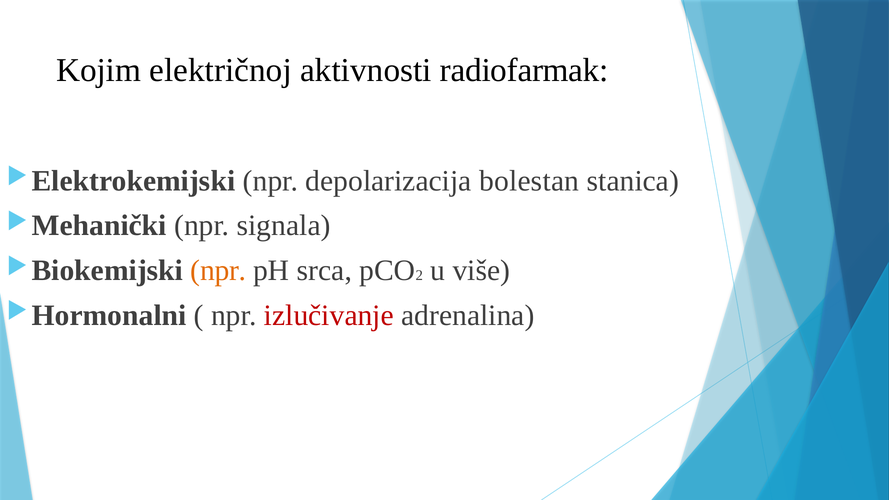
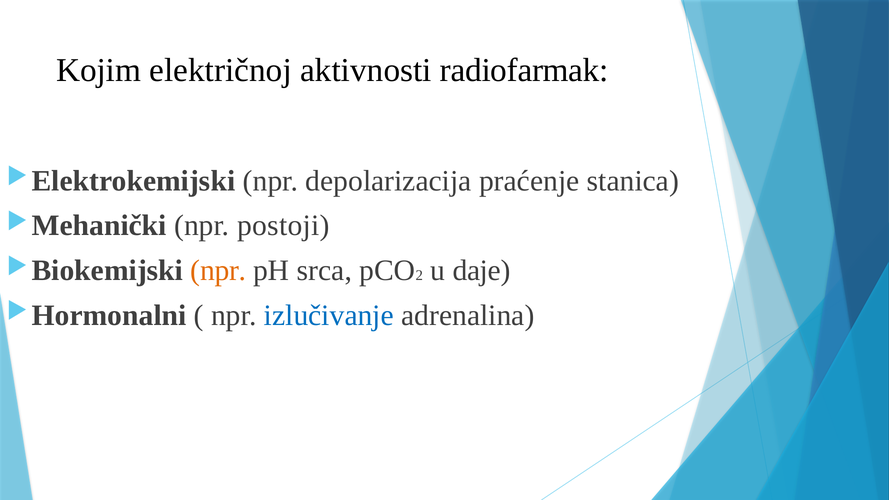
bolestan: bolestan -> praćenje
signala: signala -> postoji
više: više -> daje
izlučivanje colour: red -> blue
